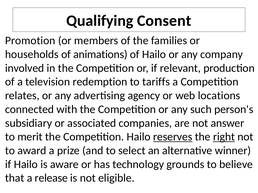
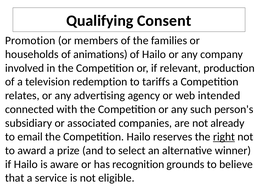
locations: locations -> intended
answer: answer -> already
merit: merit -> email
reserves underline: present -> none
technology: technology -> recognition
release: release -> service
